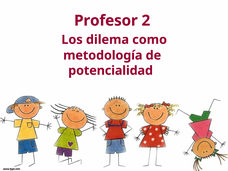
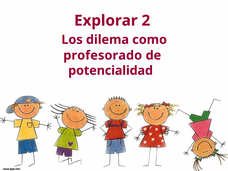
Profesor: Profesor -> Explorar
metodología: metodología -> profesorado
